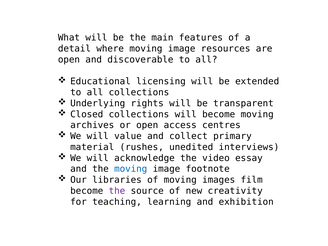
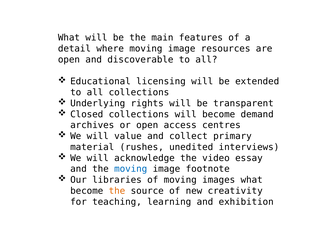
become moving: moving -> demand
images film: film -> what
the at (117, 191) colour: purple -> orange
